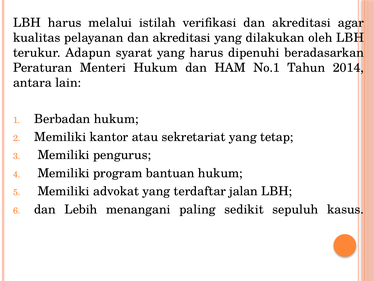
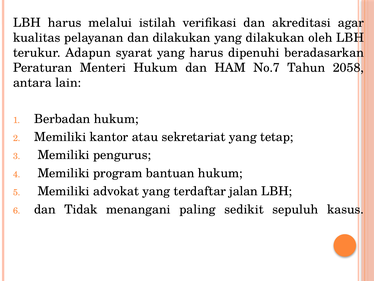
pelayanan dan akreditasi: akreditasi -> dilakukan
No.1: No.1 -> No.7
2014: 2014 -> 2058
Lebih: Lebih -> Tidak
